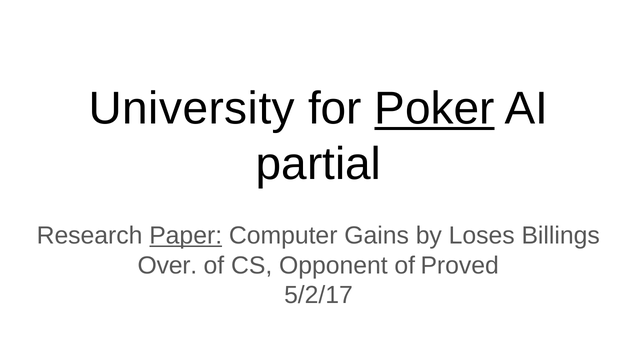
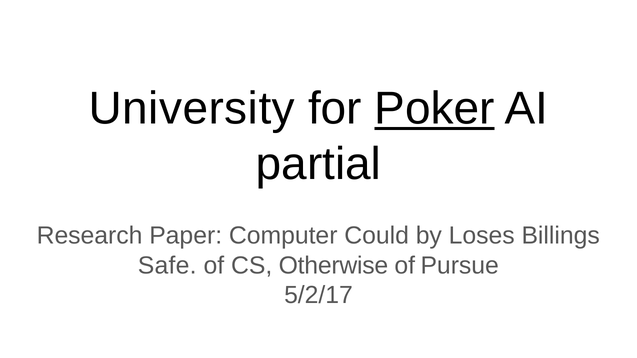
Paper underline: present -> none
Gains: Gains -> Could
Over: Over -> Safe
Opponent: Opponent -> Otherwise
Proved: Proved -> Pursue
